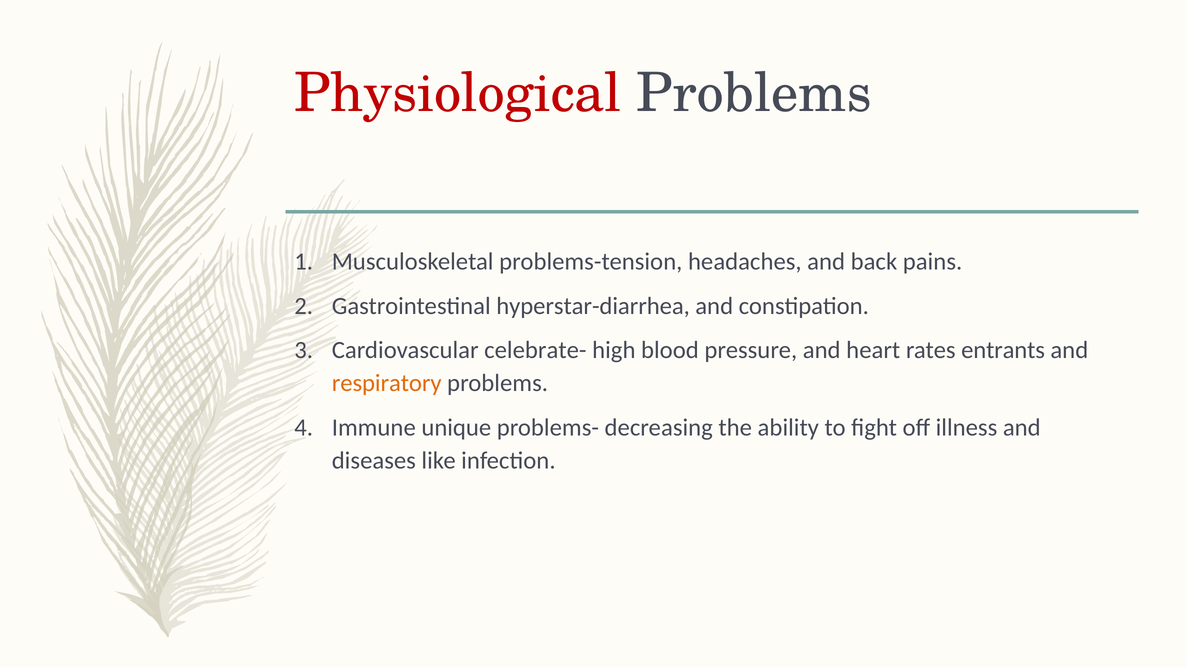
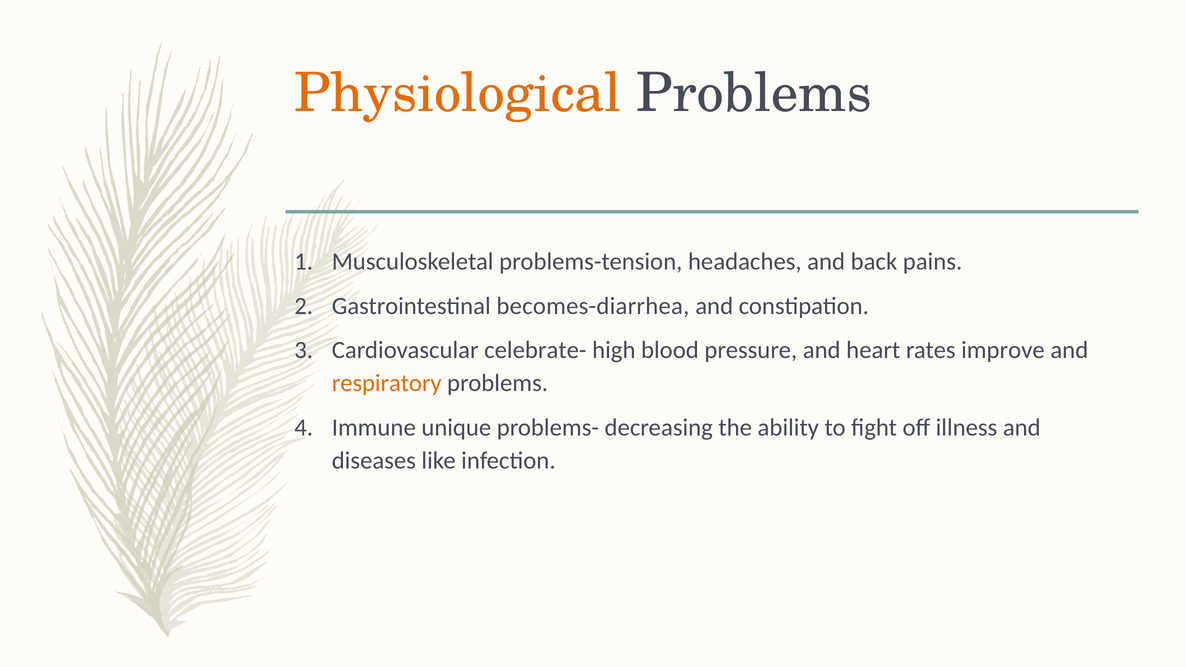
Physiological colour: red -> orange
hyperstar-diarrhea: hyperstar-diarrhea -> becomes-diarrhea
entrants: entrants -> improve
